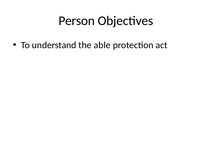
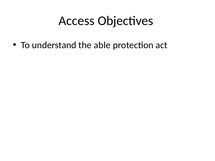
Person: Person -> Access
